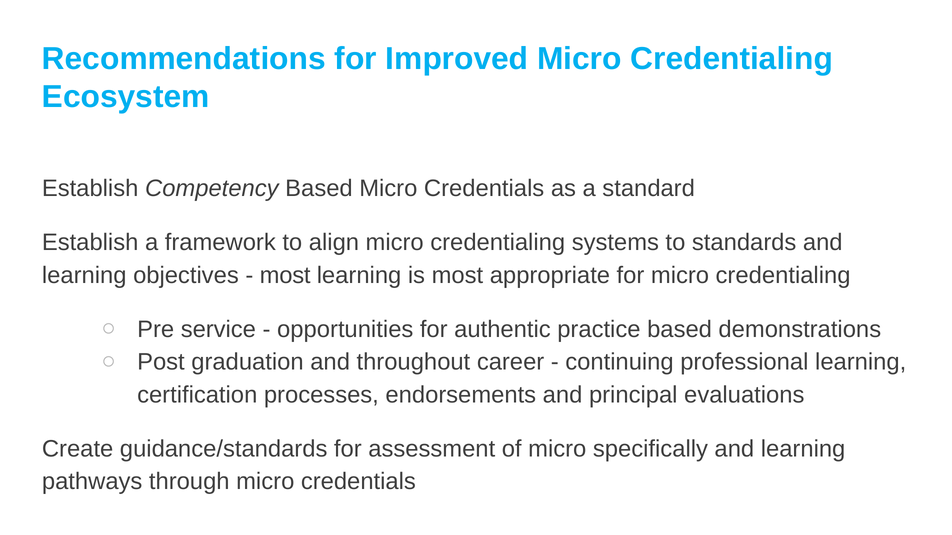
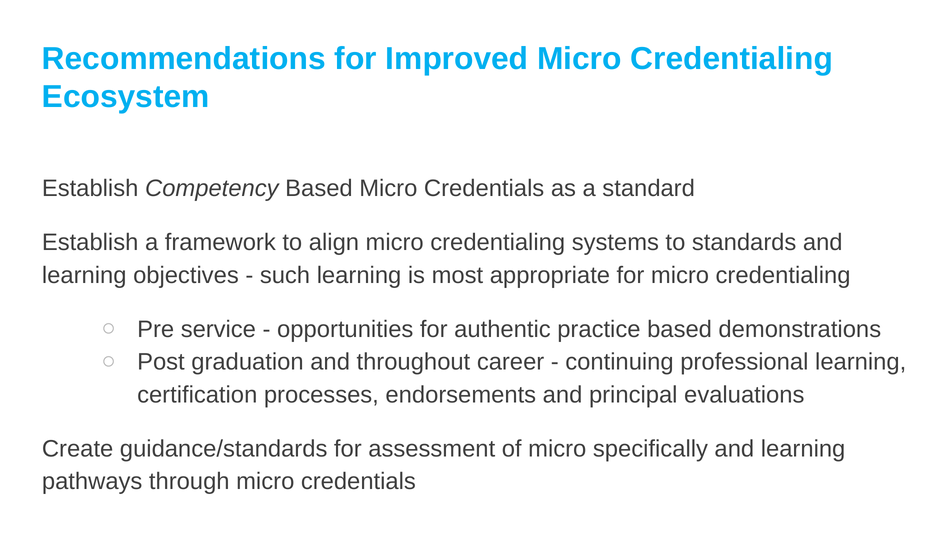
most at (285, 276): most -> such
